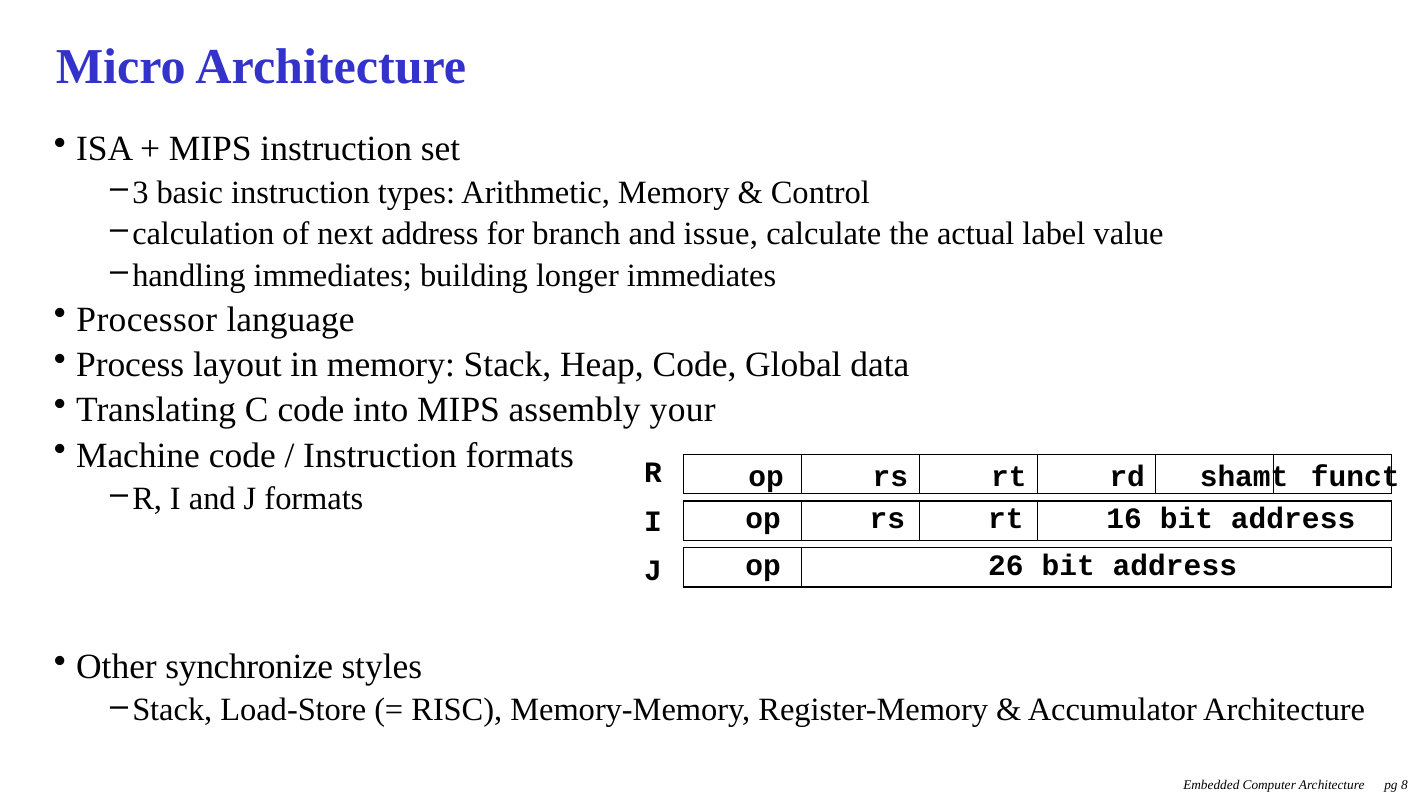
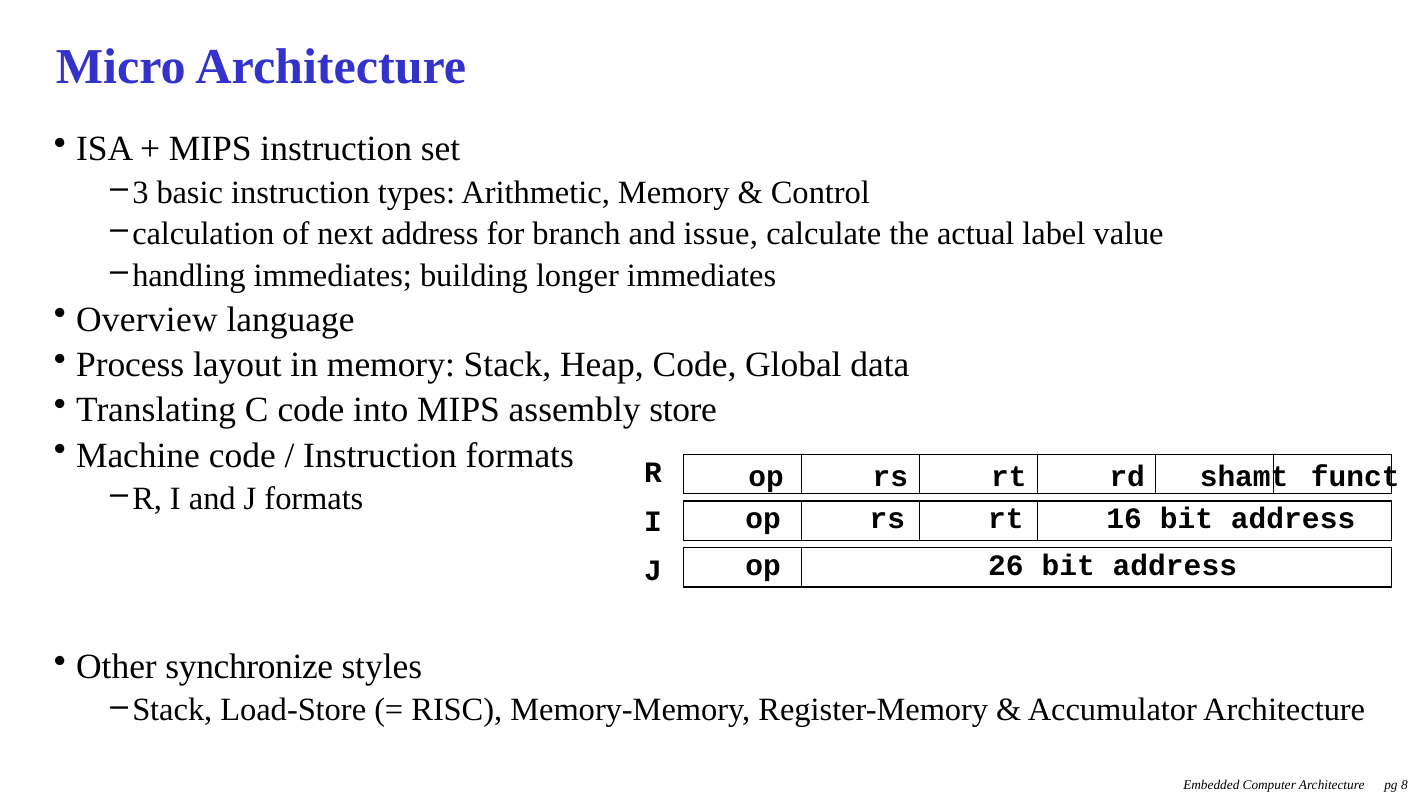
Processor: Processor -> Overview
your: your -> store
